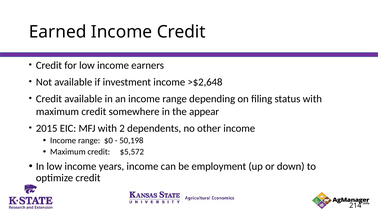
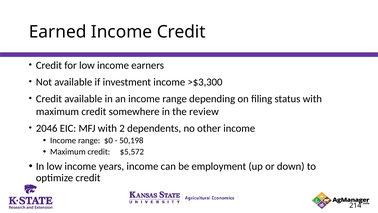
>$2,648: >$2,648 -> >$3,300
appear: appear -> review
2015: 2015 -> 2046
